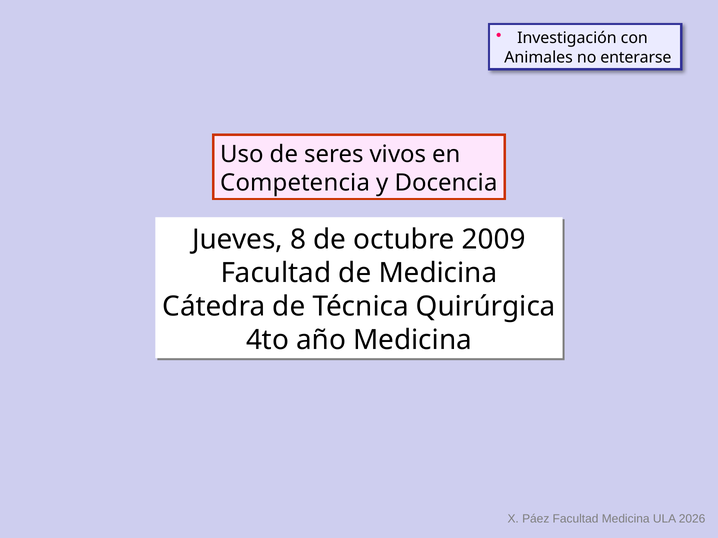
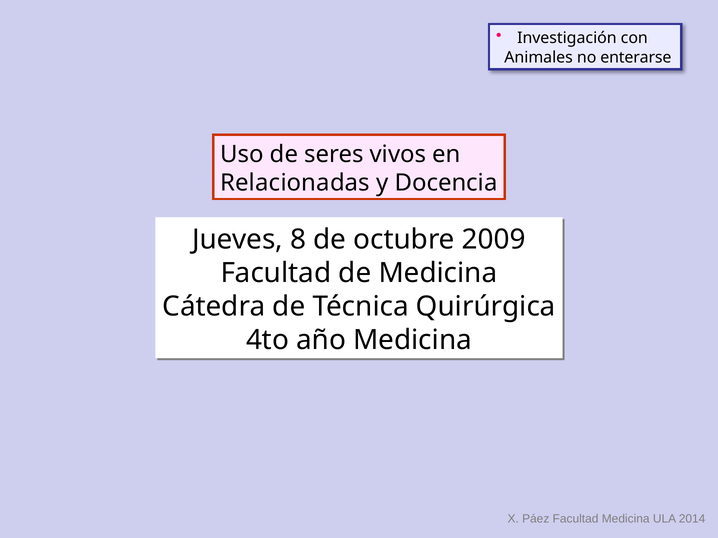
Competencia: Competencia -> Relacionadas
2026: 2026 -> 2014
